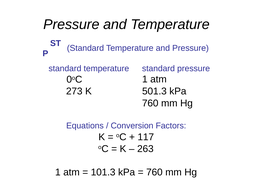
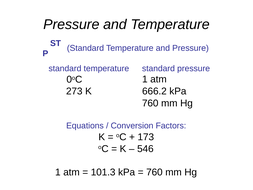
501.3: 501.3 -> 666.2
117: 117 -> 173
263: 263 -> 546
